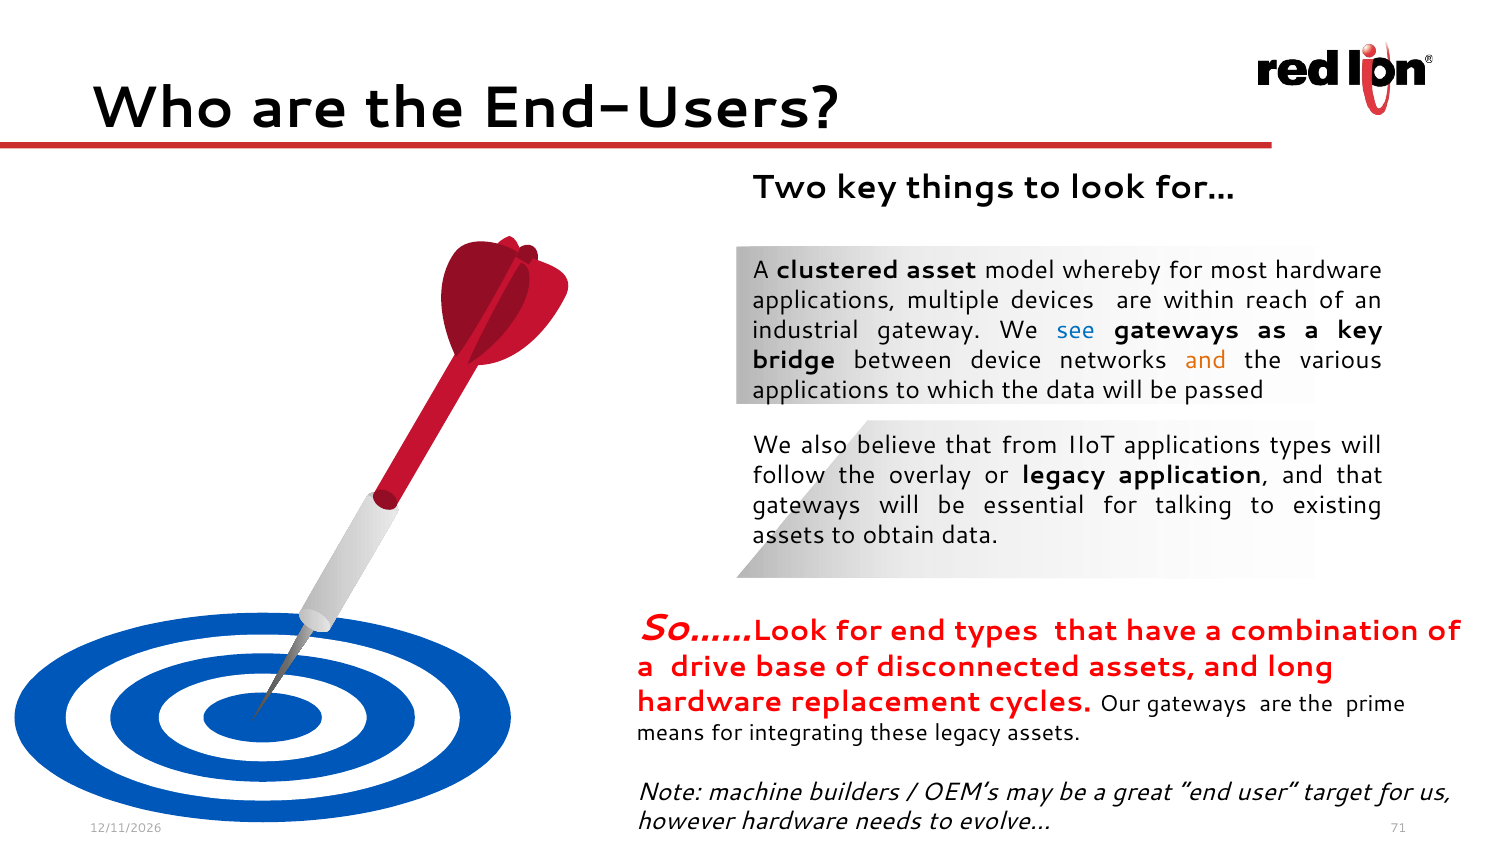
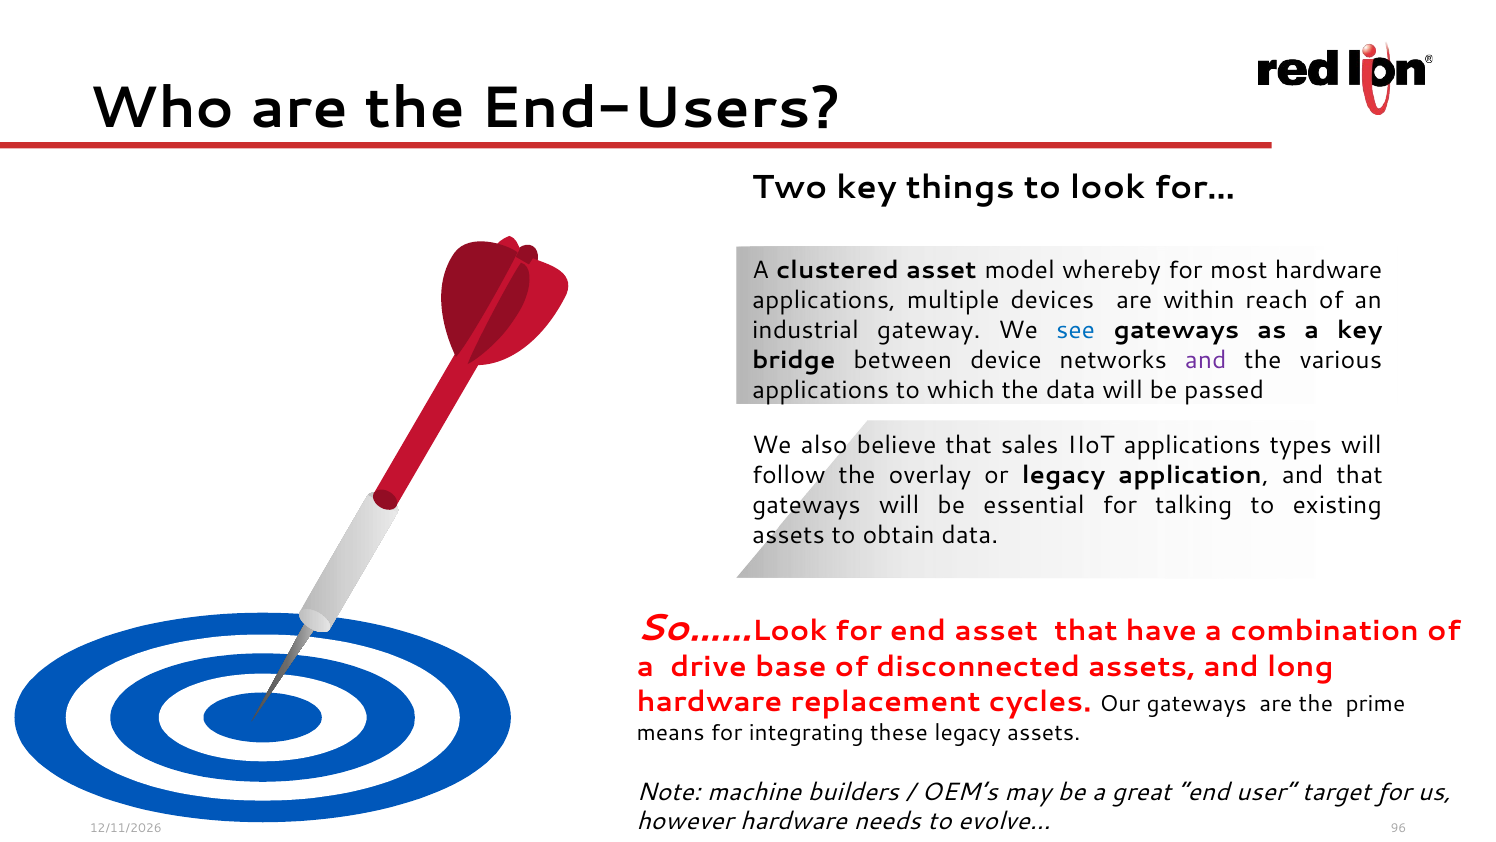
and at (1206, 360) colour: orange -> purple
from: from -> sales
end types: types -> asset
71: 71 -> 96
